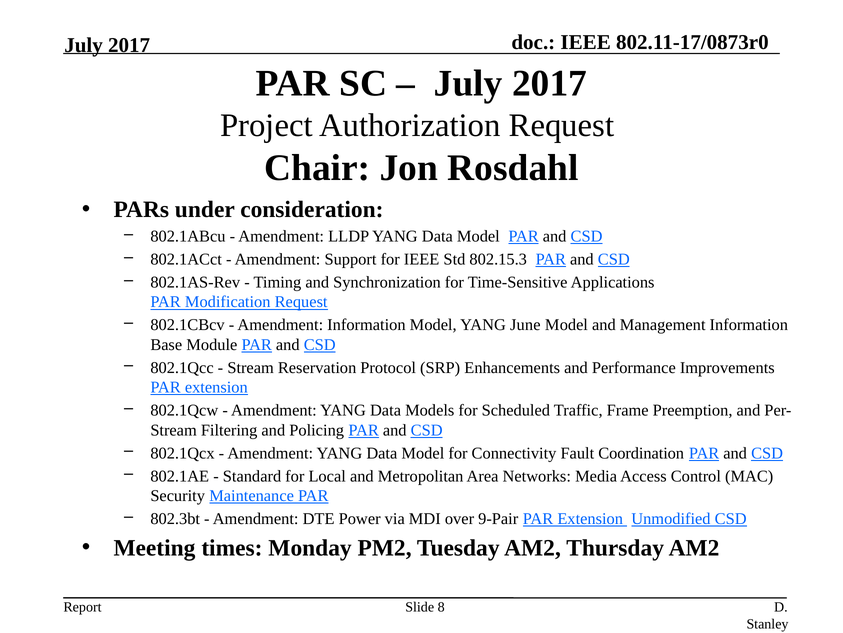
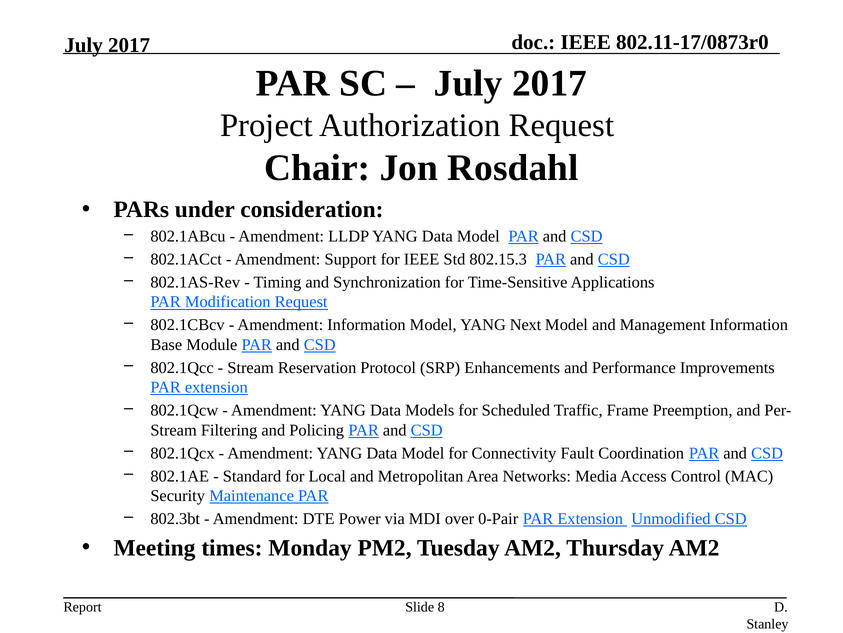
June: June -> Next
9-Pair: 9-Pair -> 0-Pair
